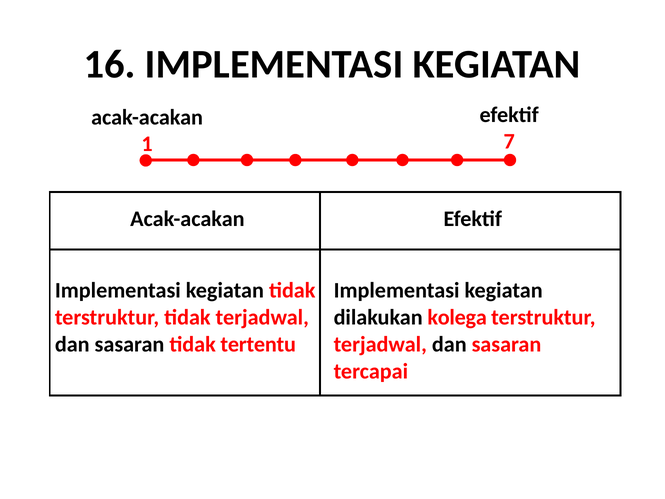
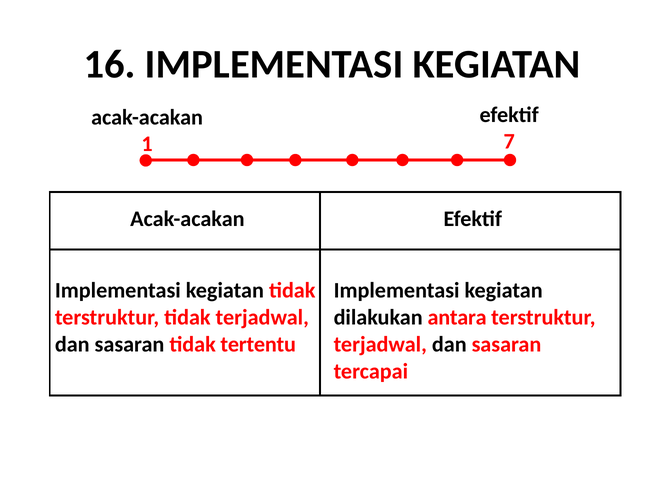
kolega: kolega -> antara
